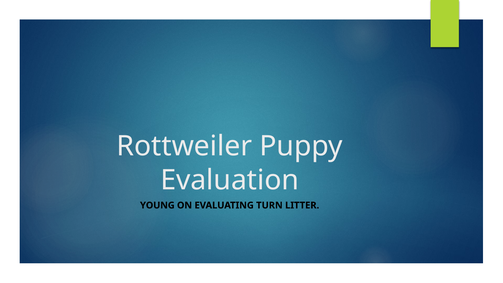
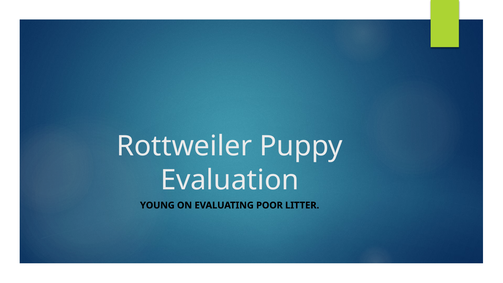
TURN: TURN -> POOR
